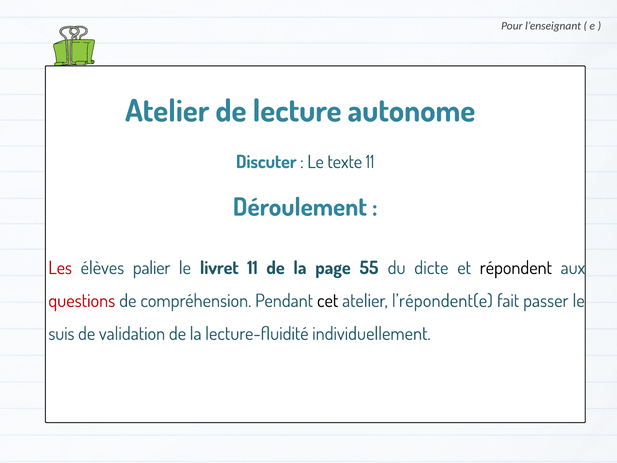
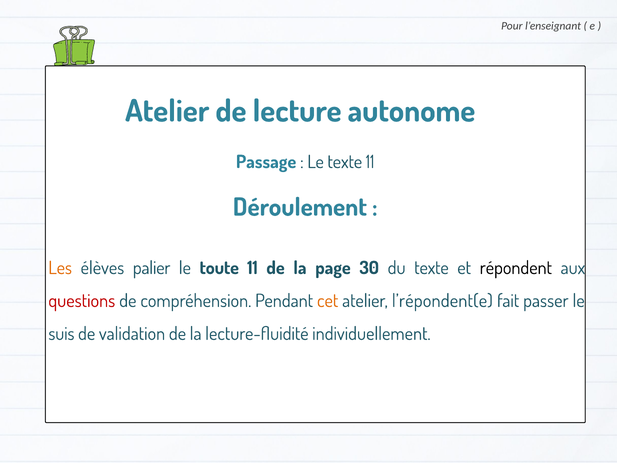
Discuter: Discuter -> Passage
Les colour: red -> orange
livret: livret -> toute
55: 55 -> 30
du dicte: dicte -> texte
cet colour: black -> orange
